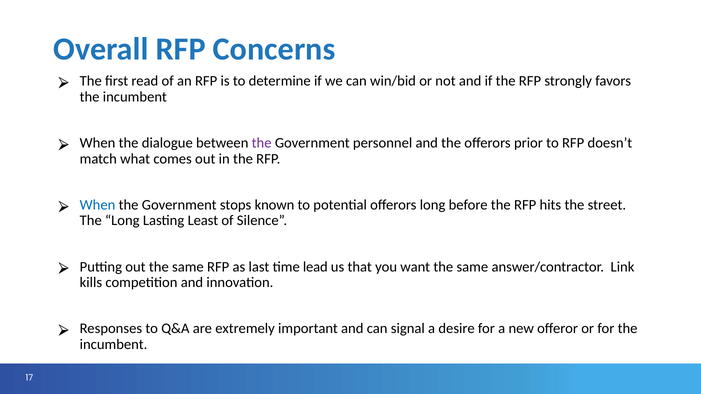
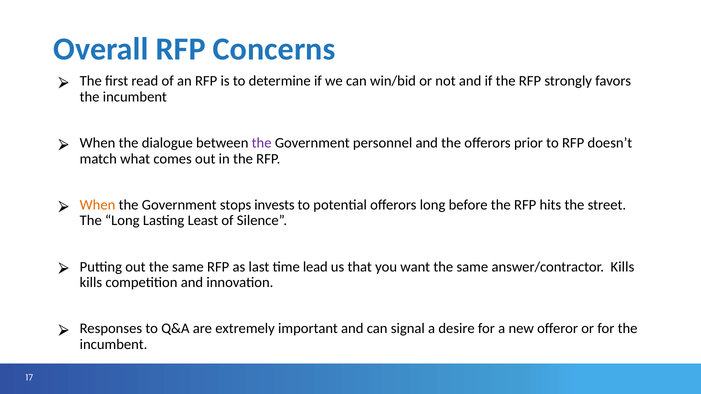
When at (98, 205) colour: blue -> orange
known: known -> invests
answer/contractor Link: Link -> Kills
